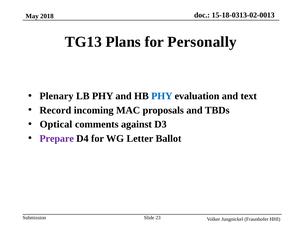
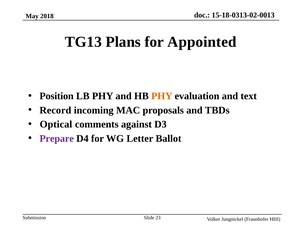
Personally: Personally -> Appointed
Plenary: Plenary -> Position
PHY at (162, 96) colour: blue -> orange
